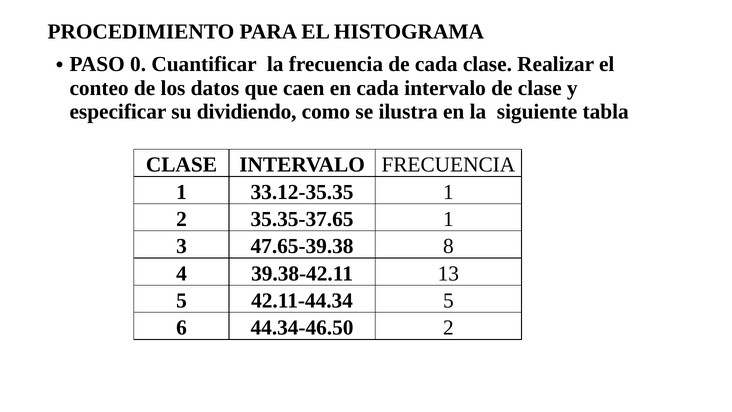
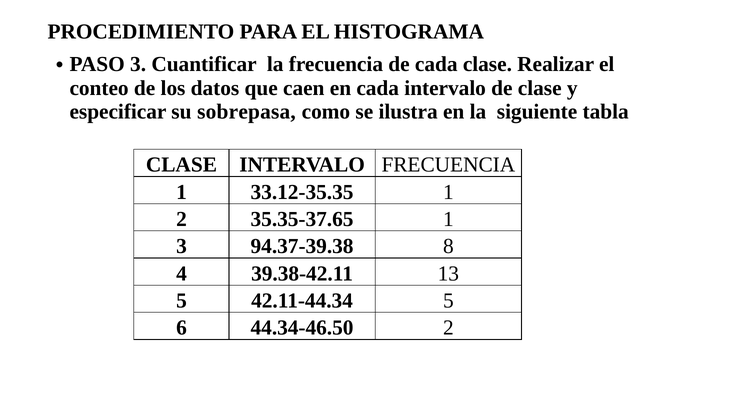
PASO 0: 0 -> 3
dividiendo: dividiendo -> sobrepasa
47.65-39.38: 47.65-39.38 -> 94.37-39.38
